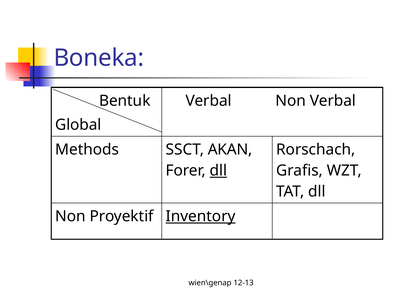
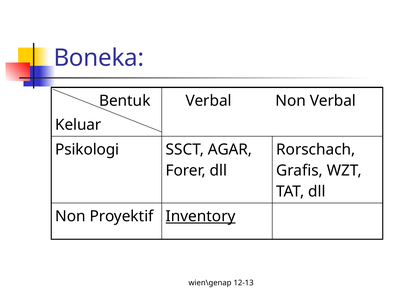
Global: Global -> Keluar
Methods: Methods -> Psikologi
AKAN: AKAN -> AGAR
dll at (218, 171) underline: present -> none
